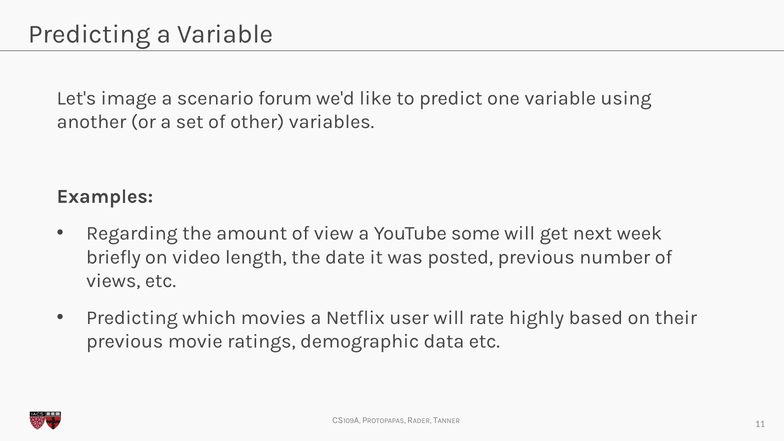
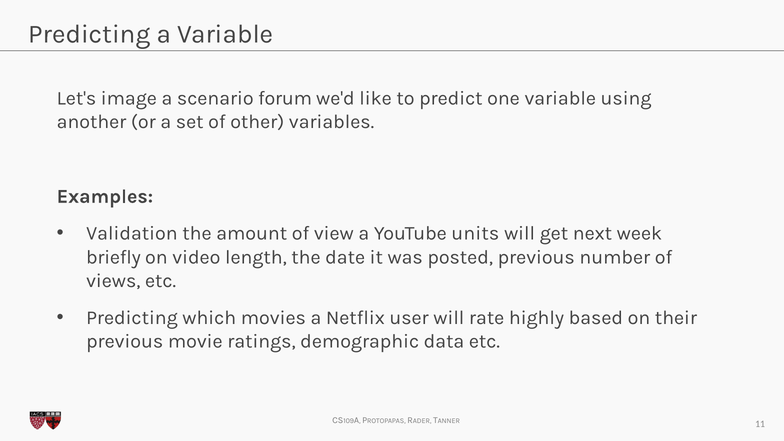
Regarding: Regarding -> Validation
some: some -> units
